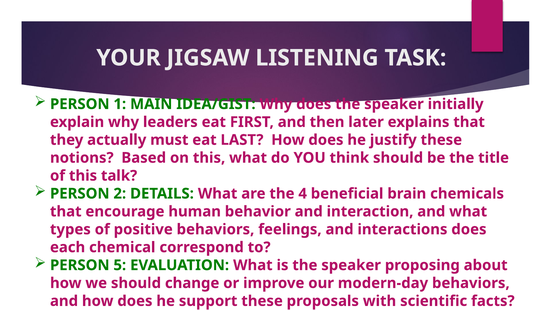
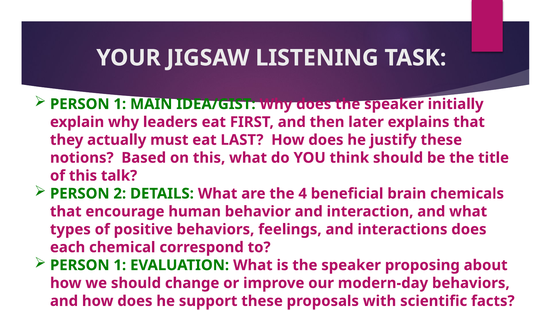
5 at (120, 265): 5 -> 1
